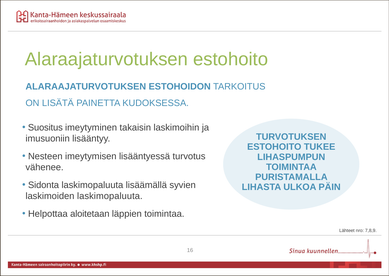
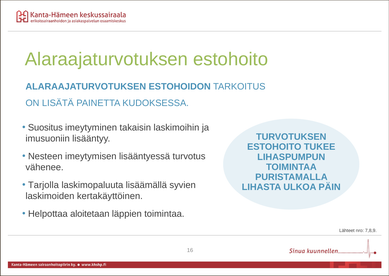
Sidonta: Sidonta -> Tarjolla
laskimoiden laskimopaluuta: laskimopaluuta -> kertakäyttöinen
